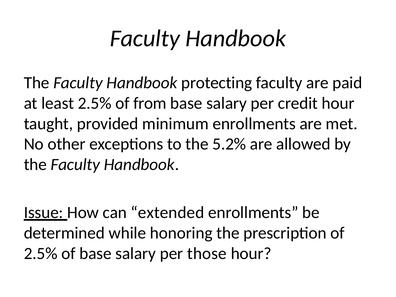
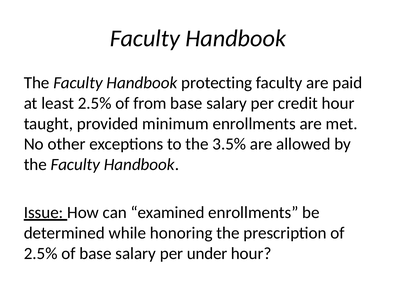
5.2%: 5.2% -> 3.5%
extended: extended -> examined
those: those -> under
